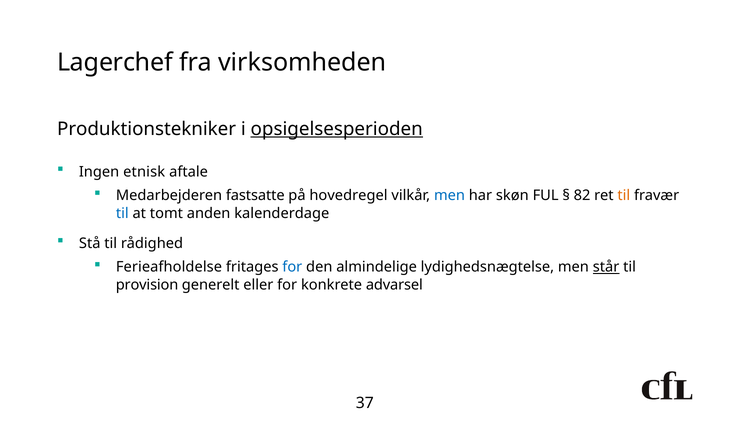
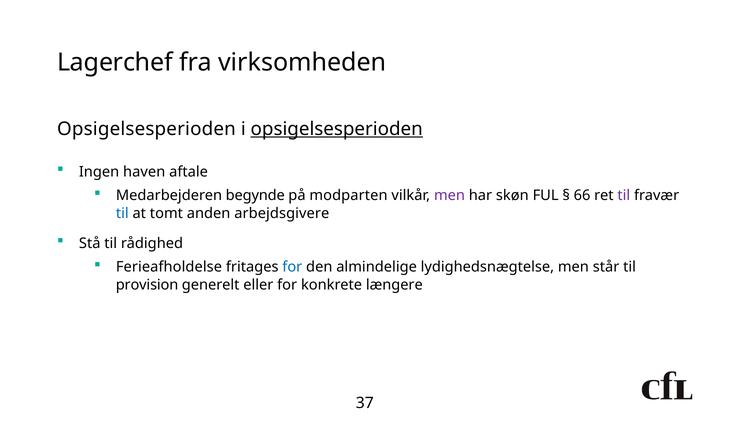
Produktionstekniker at (147, 129): Produktionstekniker -> Opsigelsesperioden
etnisk: etnisk -> haven
fastsatte: fastsatte -> begynde
hovedregel: hovedregel -> modparten
men at (449, 196) colour: blue -> purple
82: 82 -> 66
til at (624, 196) colour: orange -> purple
kalenderdage: kalenderdage -> arbejdsgivere
står underline: present -> none
advarsel: advarsel -> længere
